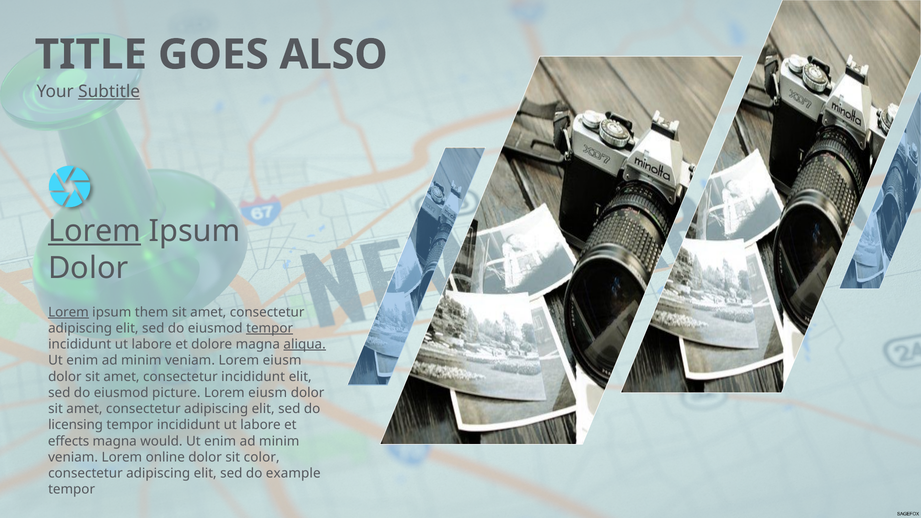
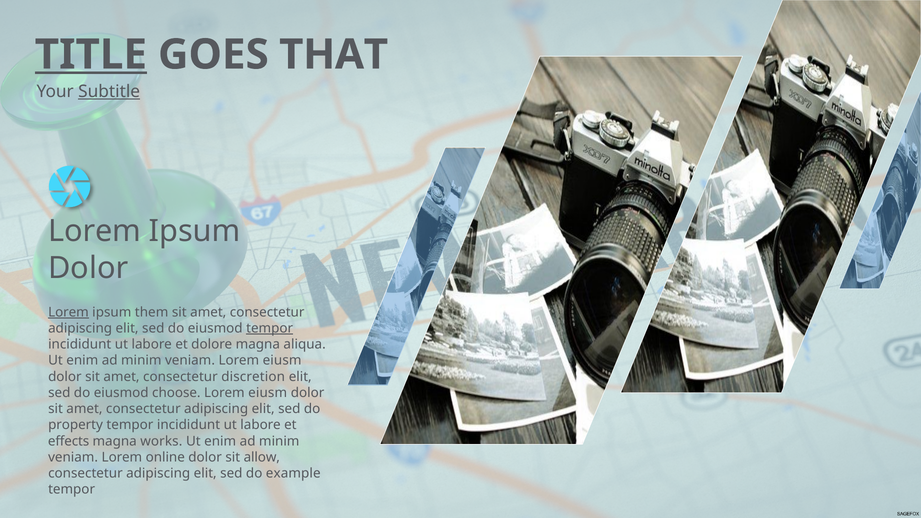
TITLE underline: none -> present
ALSO: ALSO -> THAT
Lorem at (95, 231) underline: present -> none
aliqua underline: present -> none
consectetur incididunt: incididunt -> discretion
picture: picture -> choose
licensing: licensing -> property
would: would -> works
color: color -> allow
